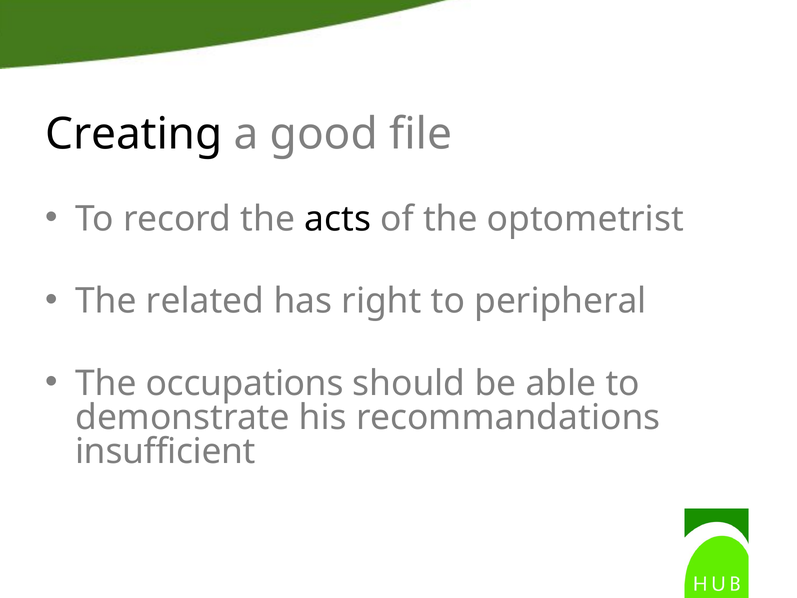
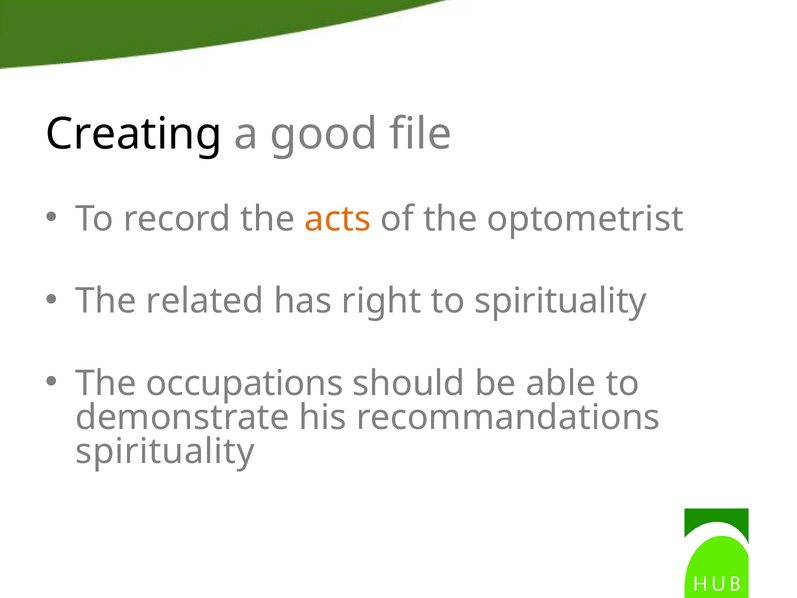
acts colour: black -> orange
to peripheral: peripheral -> spirituality
insufficient at (165, 451): insufficient -> spirituality
